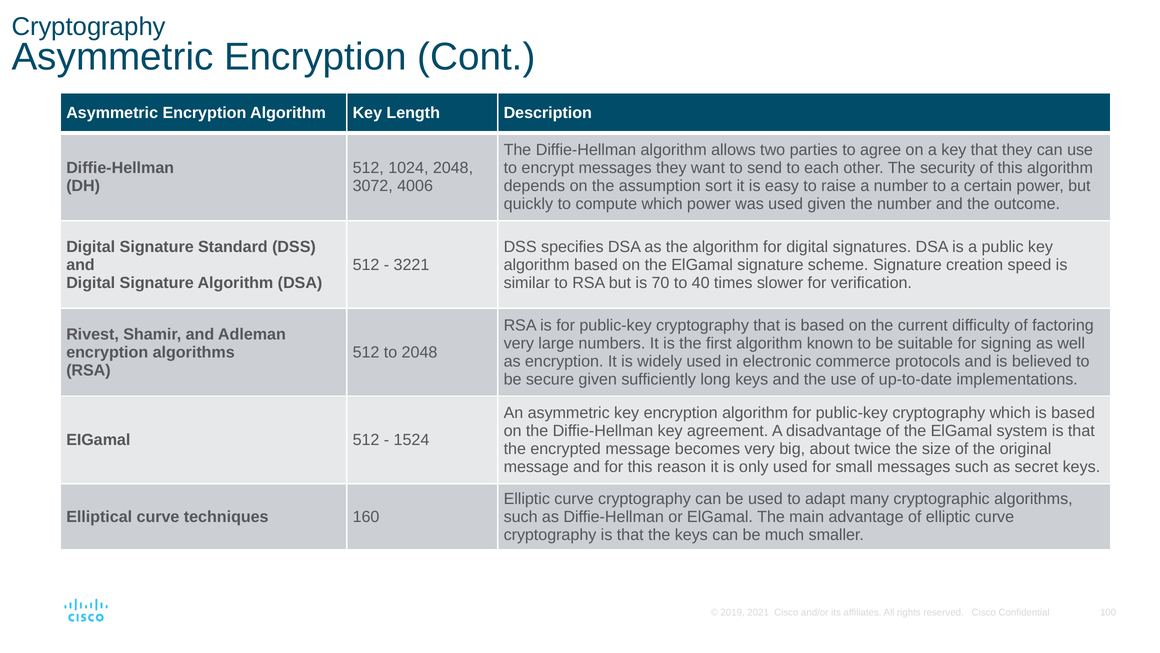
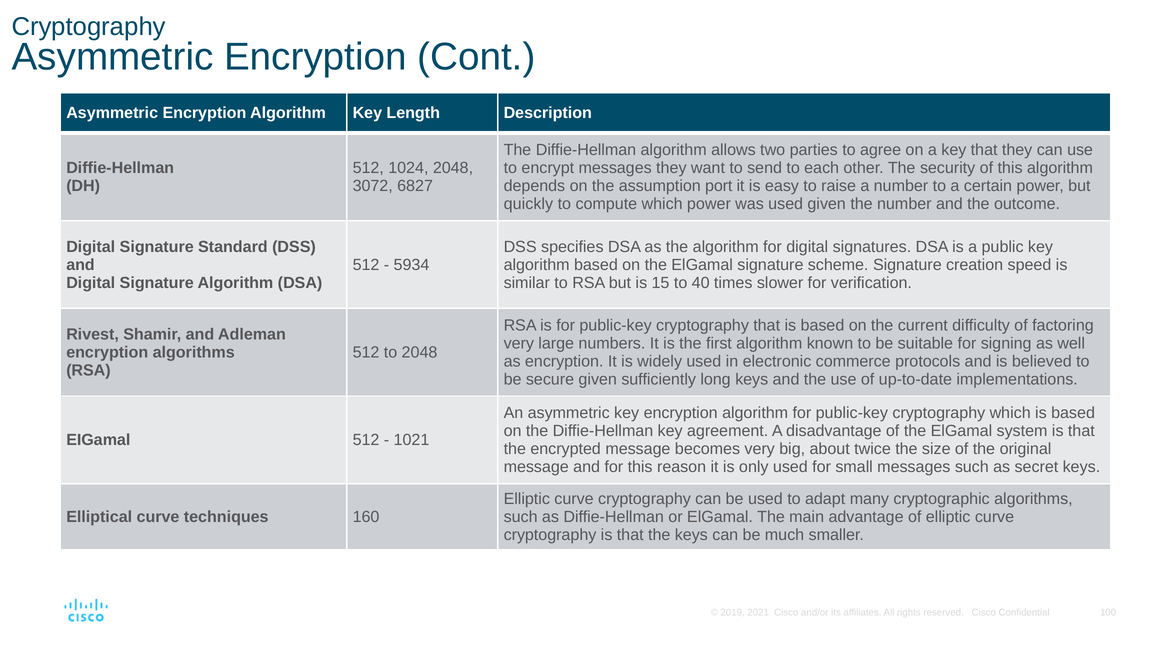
4006: 4006 -> 6827
sort: sort -> port
3221: 3221 -> 5934
70: 70 -> 15
1524: 1524 -> 1021
